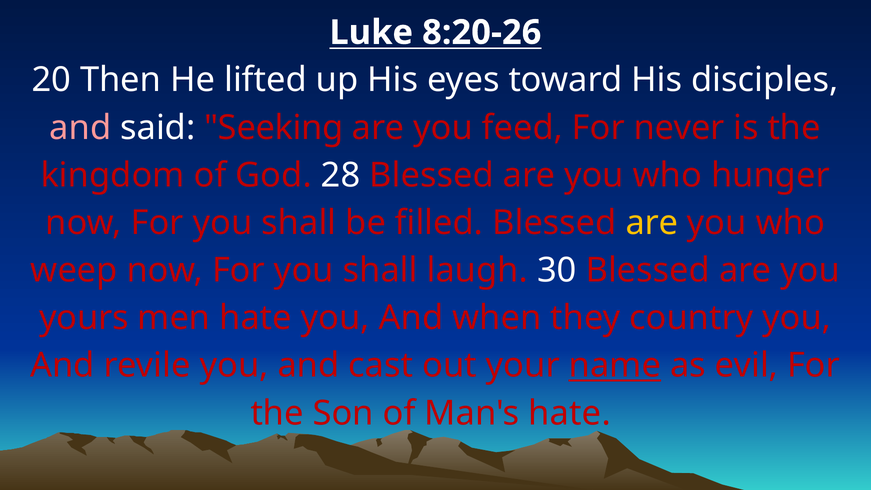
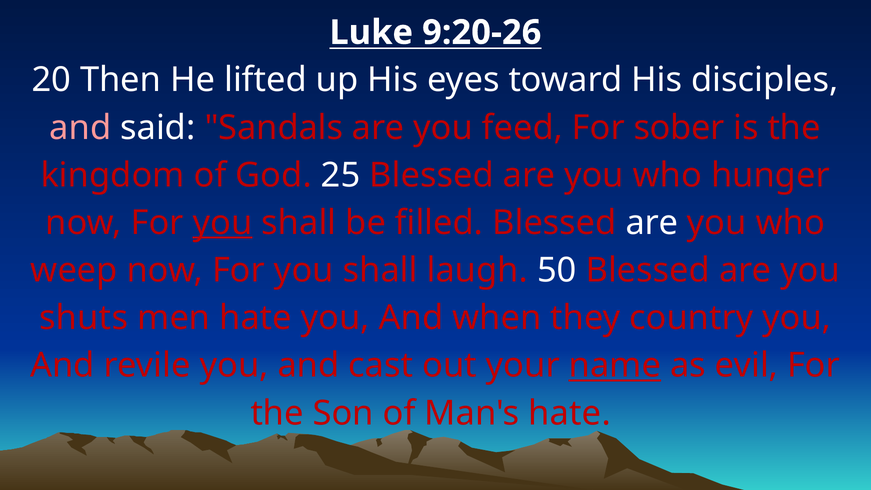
8:20-26: 8:20-26 -> 9:20-26
Seeking: Seeking -> Sandals
never: never -> sober
28: 28 -> 25
you at (223, 223) underline: none -> present
are at (652, 223) colour: yellow -> white
30: 30 -> 50
yours: yours -> shuts
